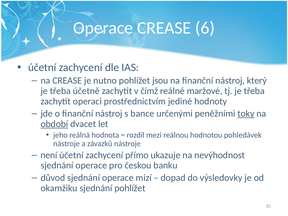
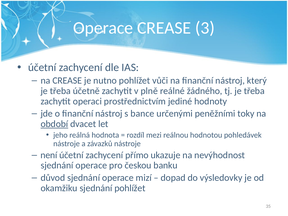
6: 6 -> 3
jsou: jsou -> vůči
čímž: čímž -> plně
maržové: maržové -> žádného
toky underline: present -> none
